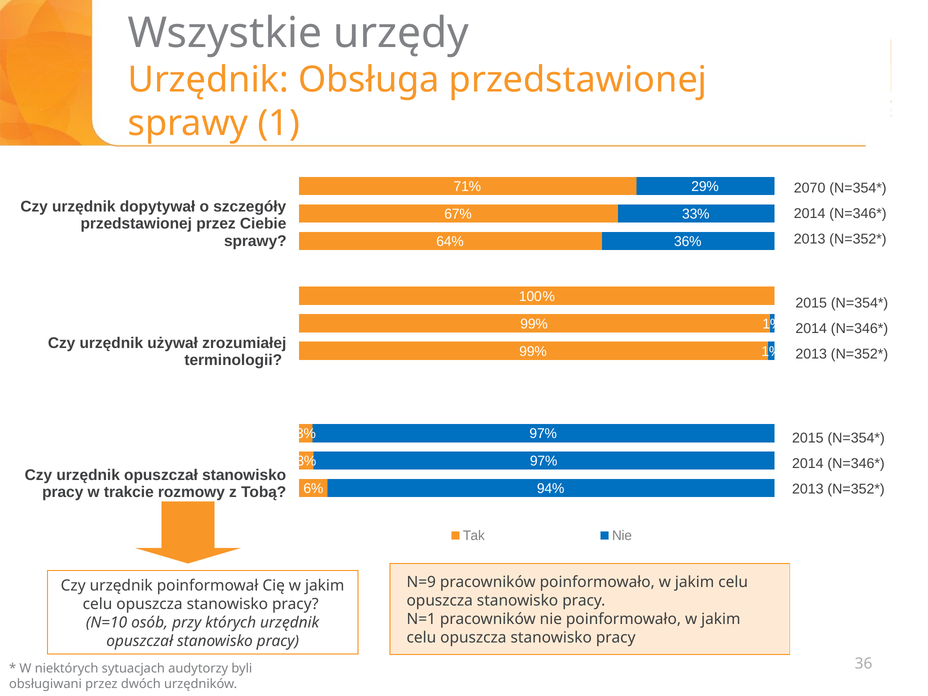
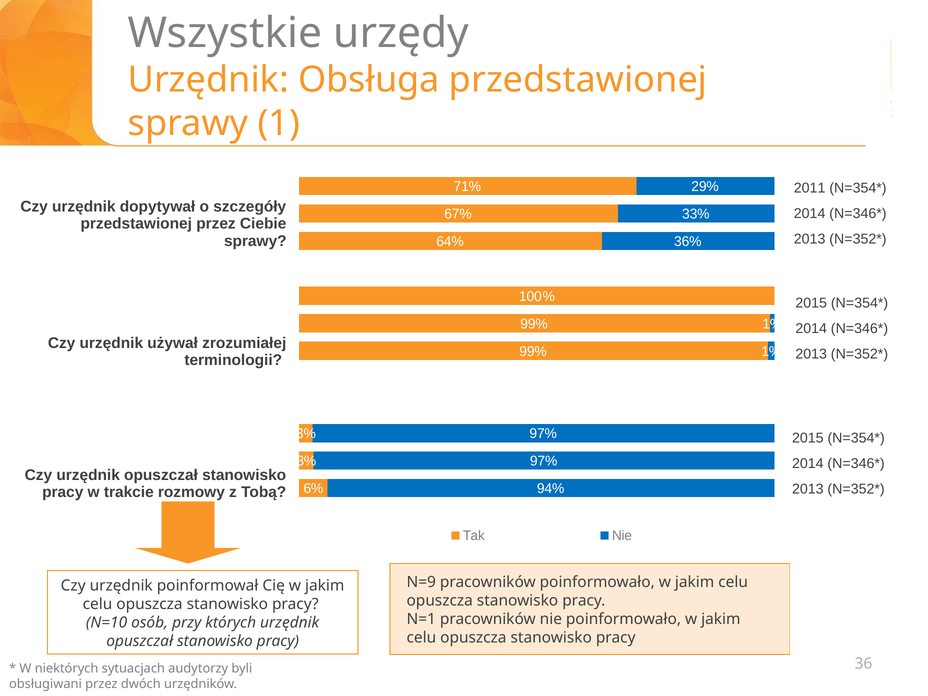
2070: 2070 -> 2011
